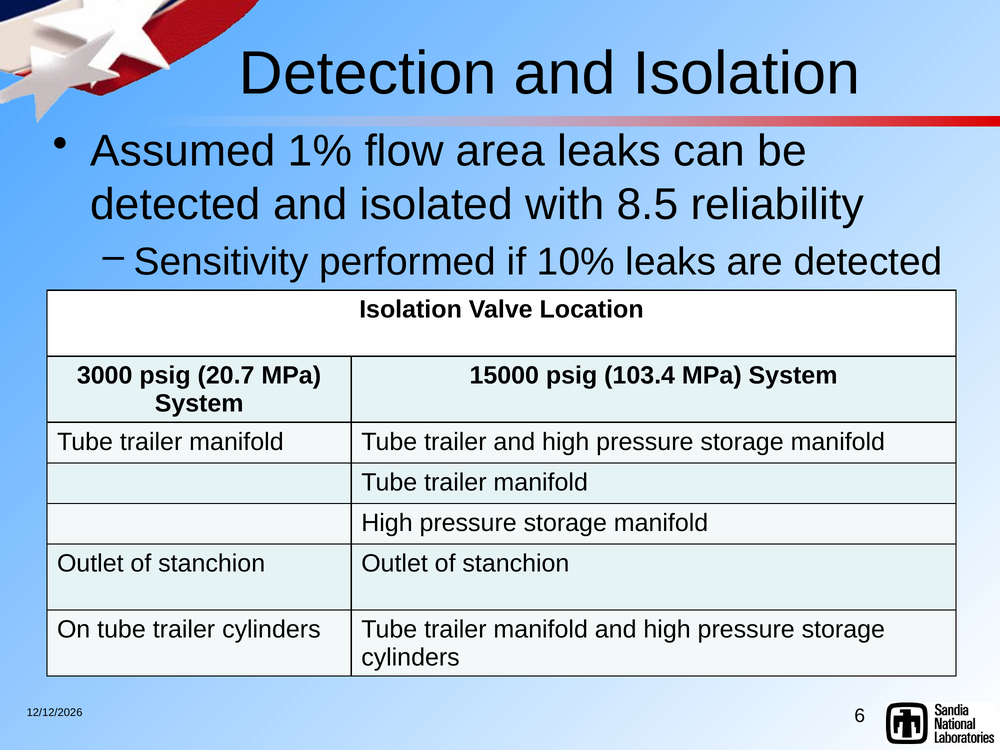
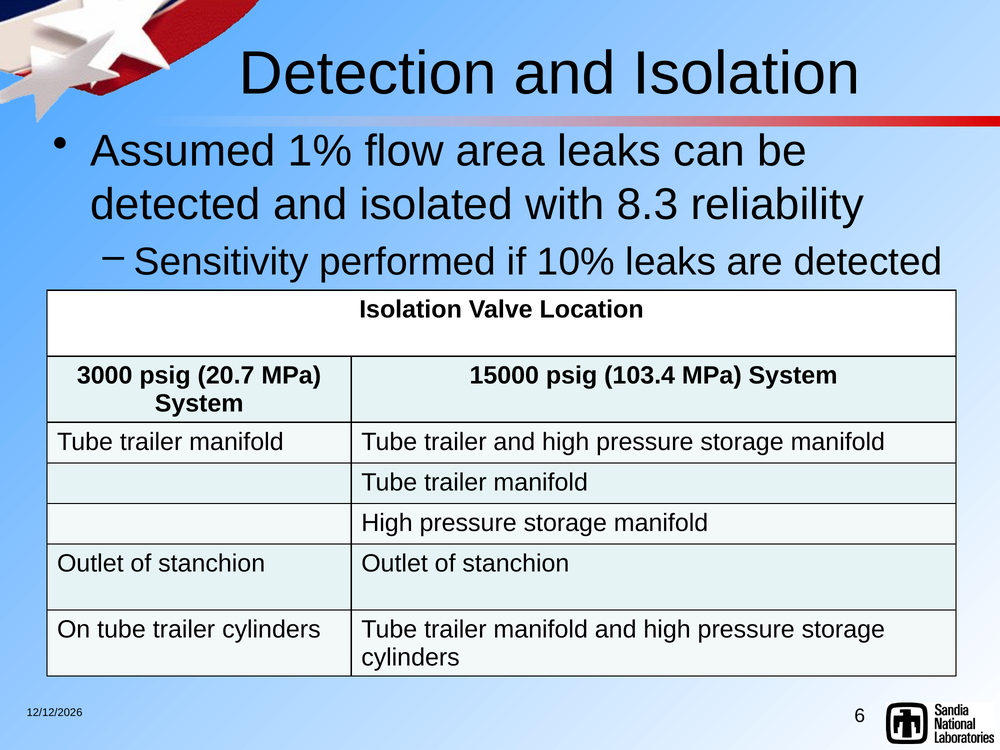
8.5: 8.5 -> 8.3
